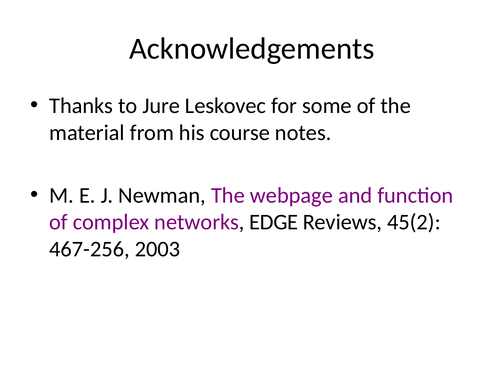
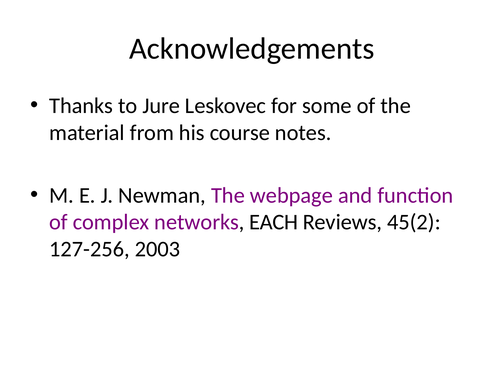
EDGE: EDGE -> EACH
467-256: 467-256 -> 127-256
